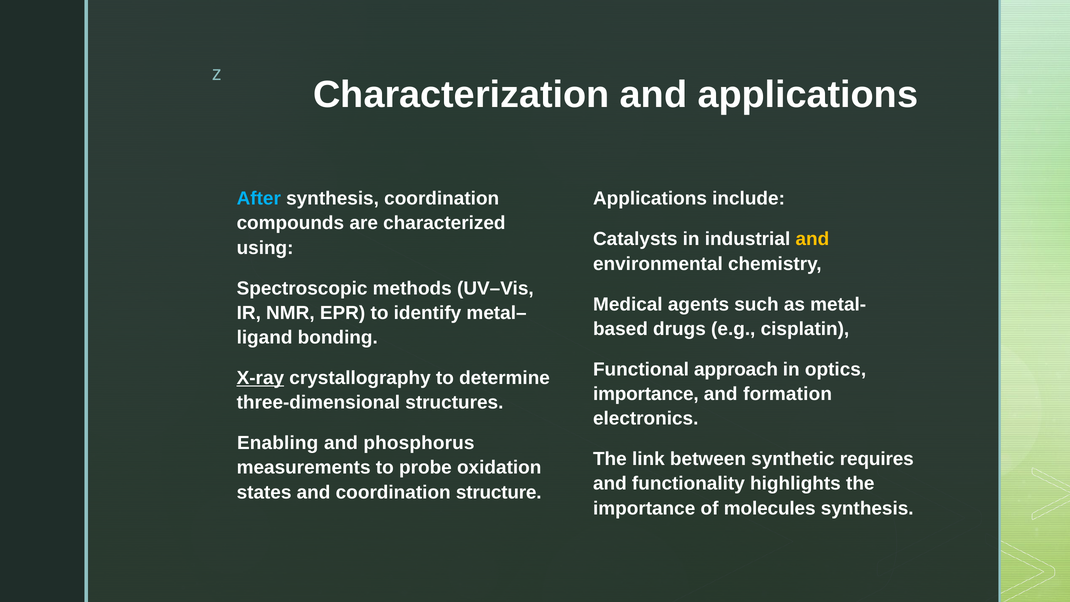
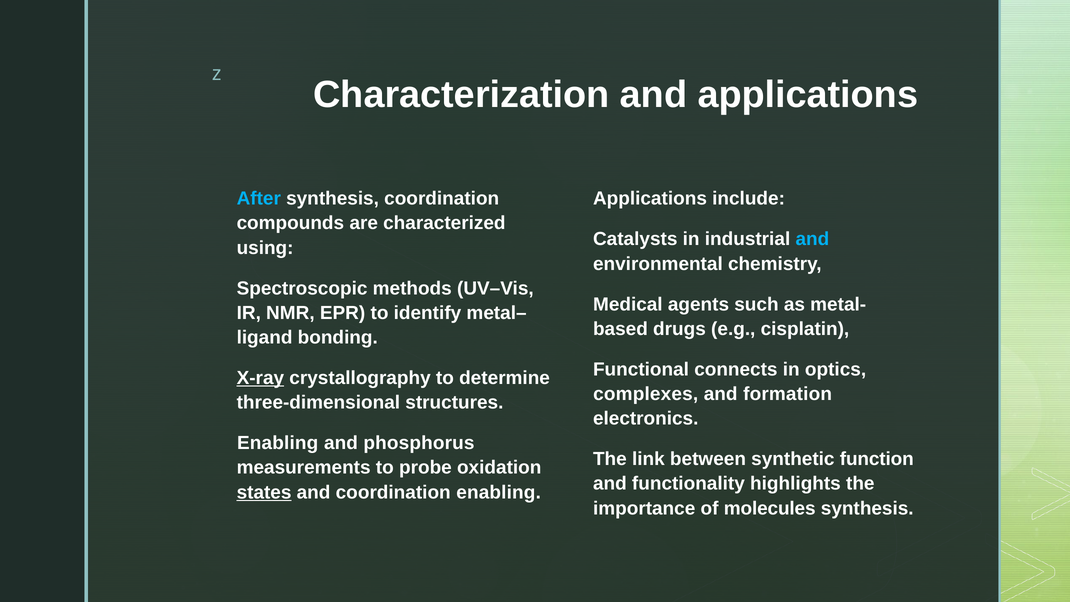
and at (812, 239) colour: yellow -> light blue
approach: approach -> connects
importance at (646, 394): importance -> complexes
requires: requires -> function
states underline: none -> present
coordination structure: structure -> enabling
